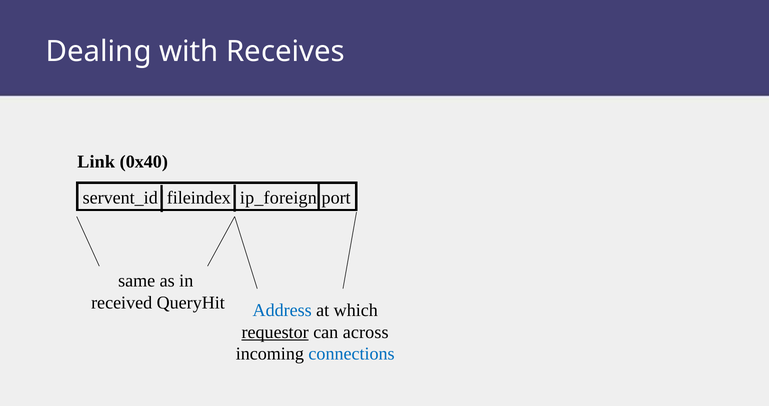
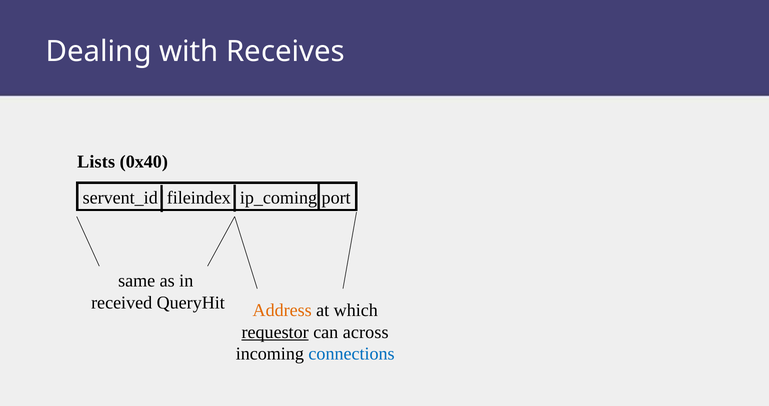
Link: Link -> Lists
ip_foreign: ip_foreign -> ip_coming
Address colour: blue -> orange
